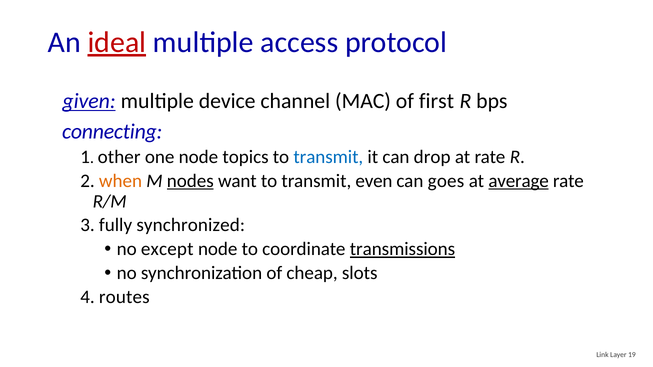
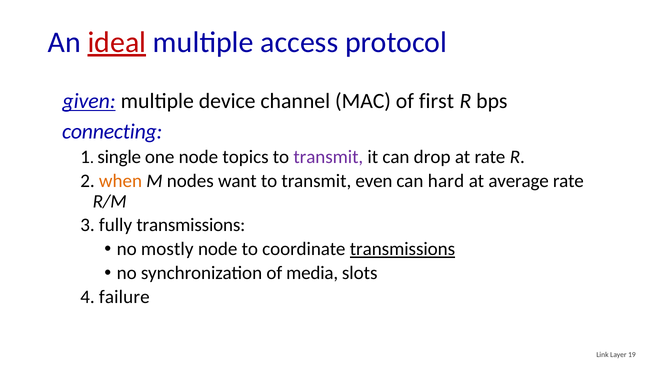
other: other -> single
transmit at (328, 157) colour: blue -> purple
nodes underline: present -> none
goes: goes -> hard
average underline: present -> none
fully synchronized: synchronized -> transmissions
except: except -> mostly
cheap: cheap -> media
routes: routes -> failure
